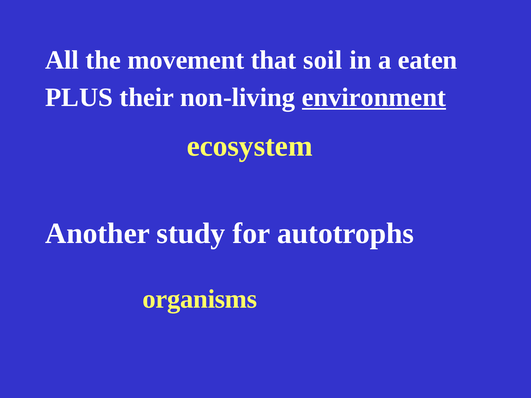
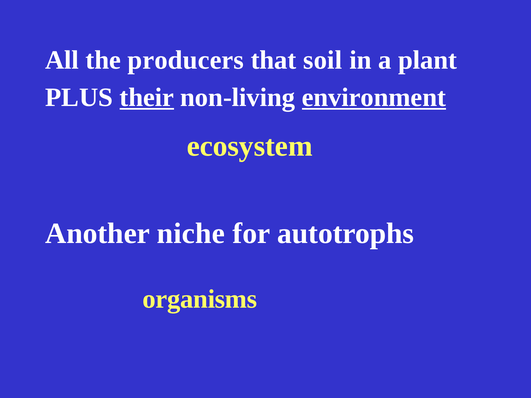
movement: movement -> producers
eaten: eaten -> plant
their underline: none -> present
study: study -> niche
